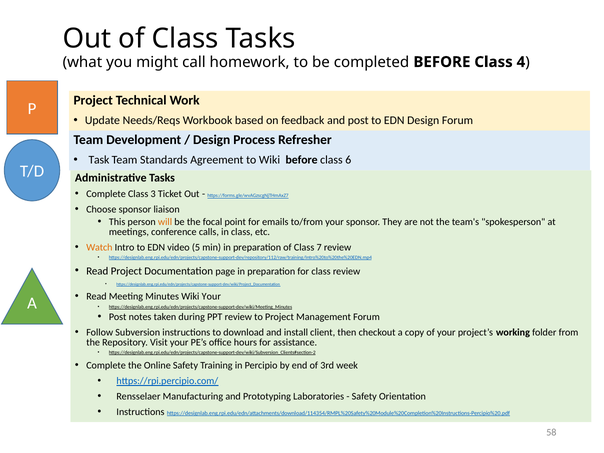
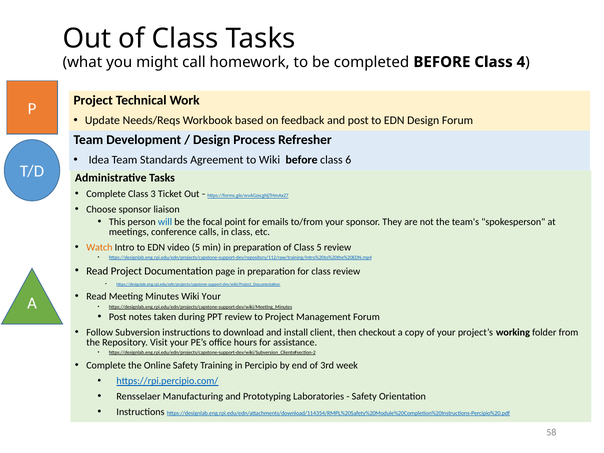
Task: Task -> Idea
will colour: orange -> blue
Class 7: 7 -> 5
